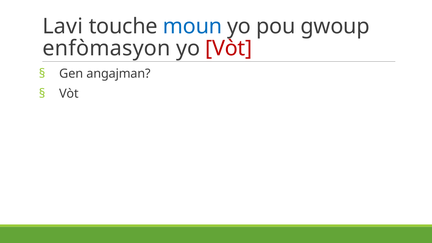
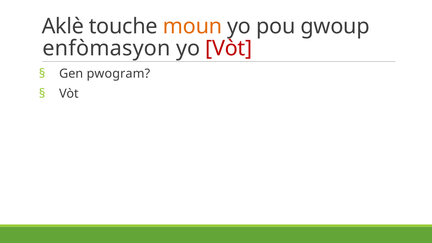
Lavi: Lavi -> Aklè
moun colour: blue -> orange
angajman: angajman -> pwogram
